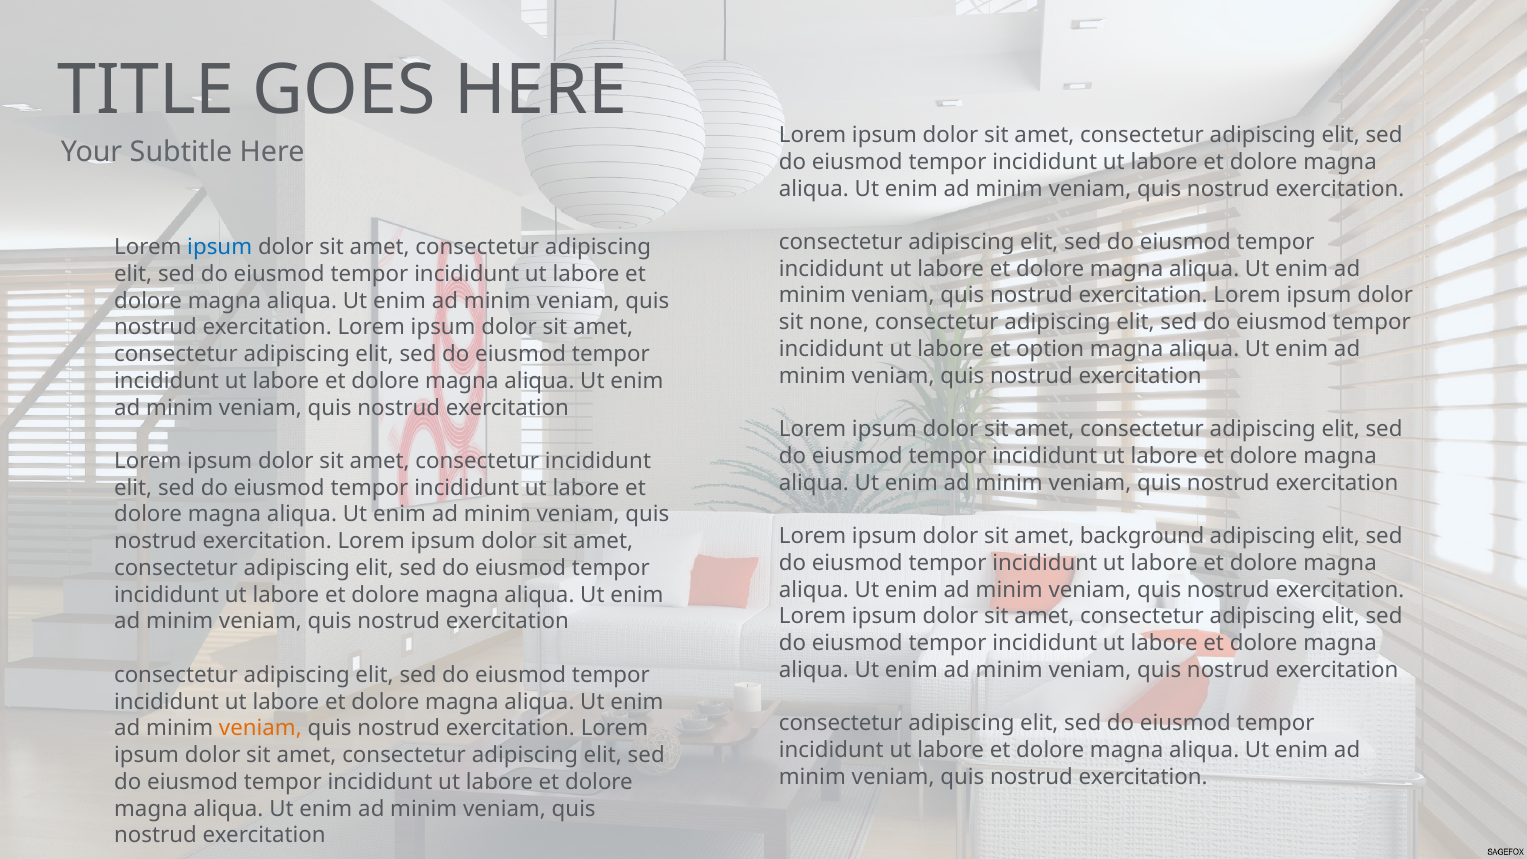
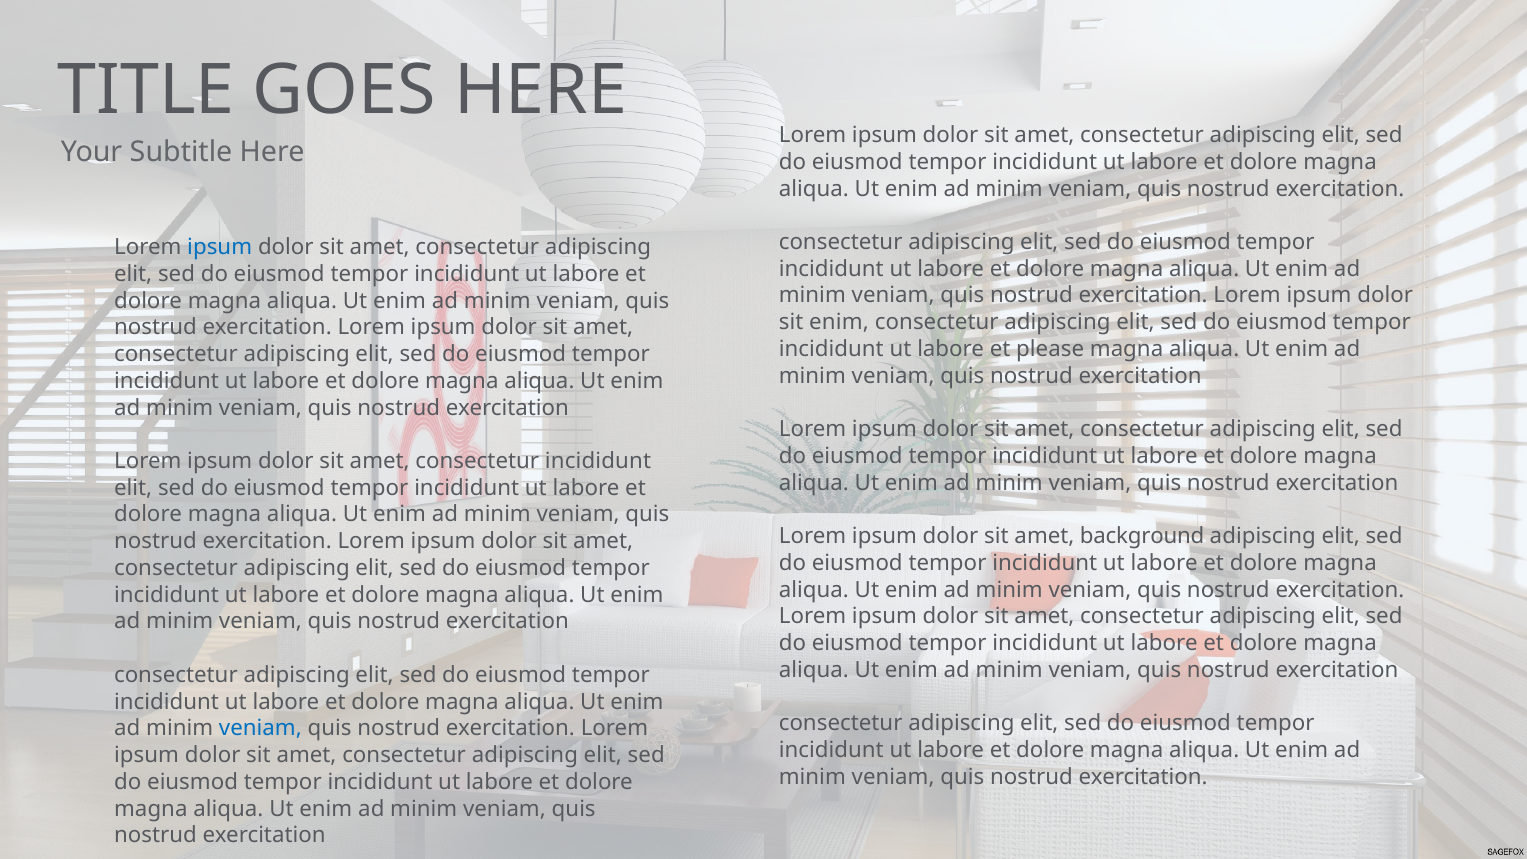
sit none: none -> enim
option: option -> please
veniam at (260, 728) colour: orange -> blue
